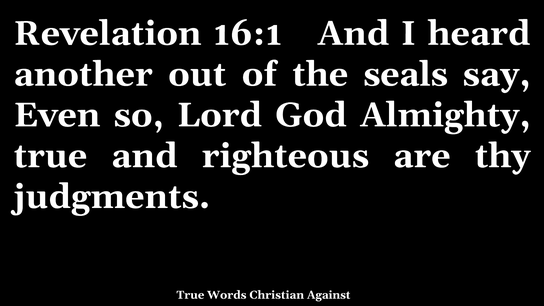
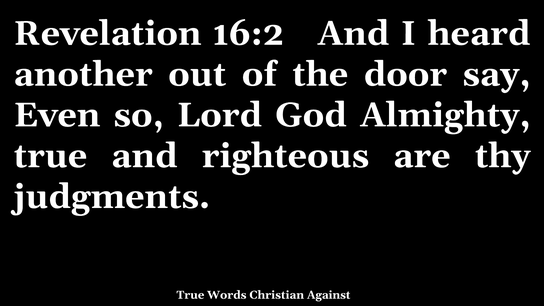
16:1: 16:1 -> 16:2
seals: seals -> door
